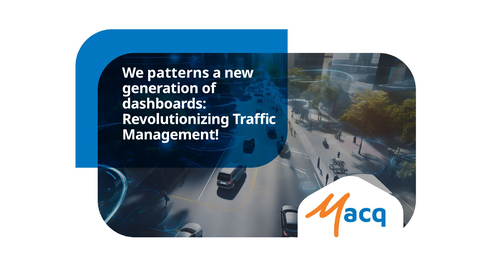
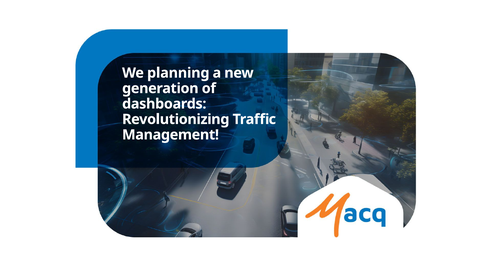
patterns: patterns -> planning
